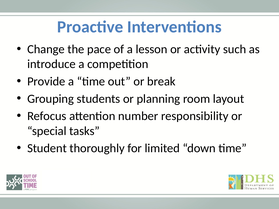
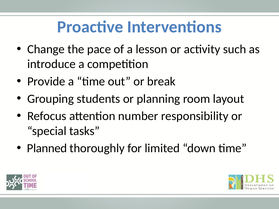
Student: Student -> Planned
